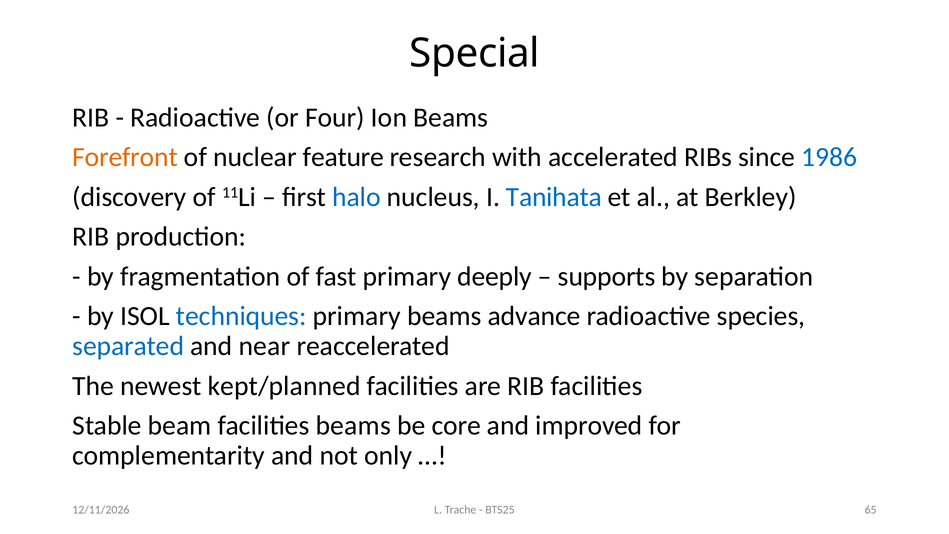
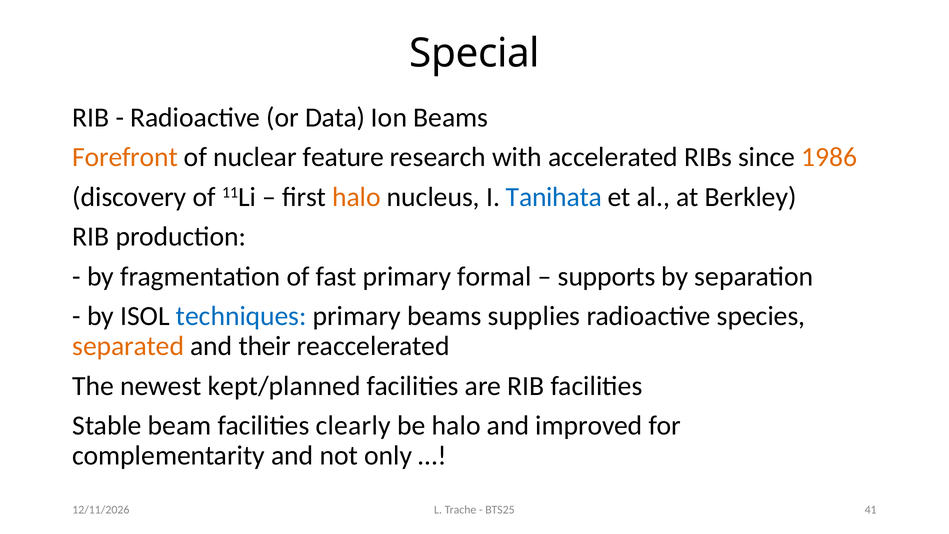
Four: Four -> Data
1986 colour: blue -> orange
halo at (356, 197) colour: blue -> orange
deeply: deeply -> formal
advance: advance -> supplies
separated colour: blue -> orange
near: near -> their
facilities beams: beams -> clearly
be core: core -> halo
65: 65 -> 41
